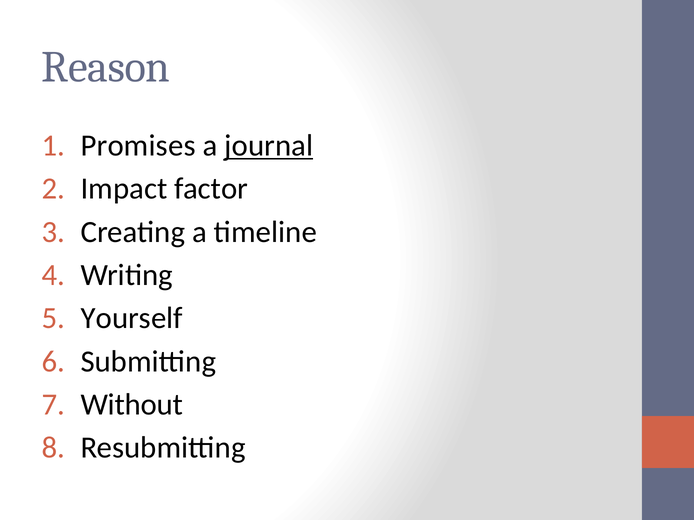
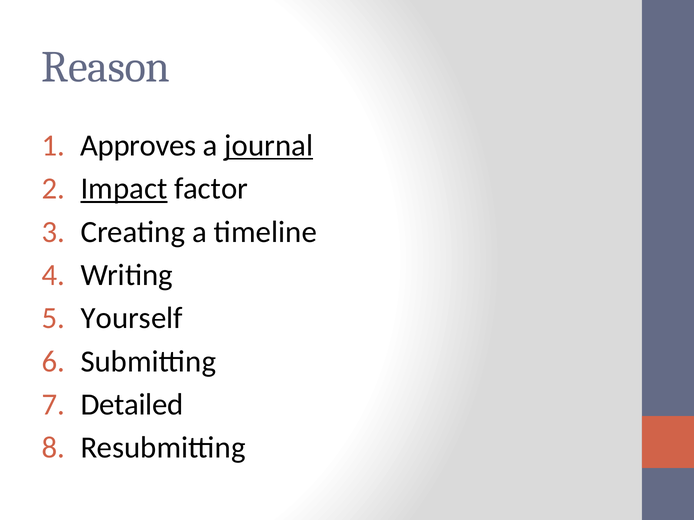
Promises: Promises -> Approves
Impact underline: none -> present
Without: Without -> Detailed
